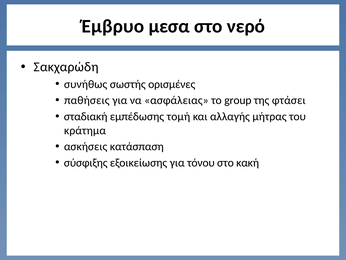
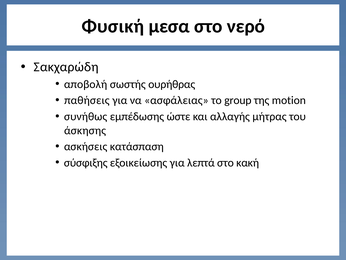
Έμβρυο: Έμβρυο -> Φυσική
συνήθως: συνήθως -> αποβολή
ορισμένες: ορισμένες -> ουρήθρας
φτάσει: φτάσει -> motion
σταδιακή: σταδιακή -> συνήθως
τομή: τομή -> ώστε
κράτημα: κράτημα -> άσκησης
τόνου: τόνου -> λεπτά
